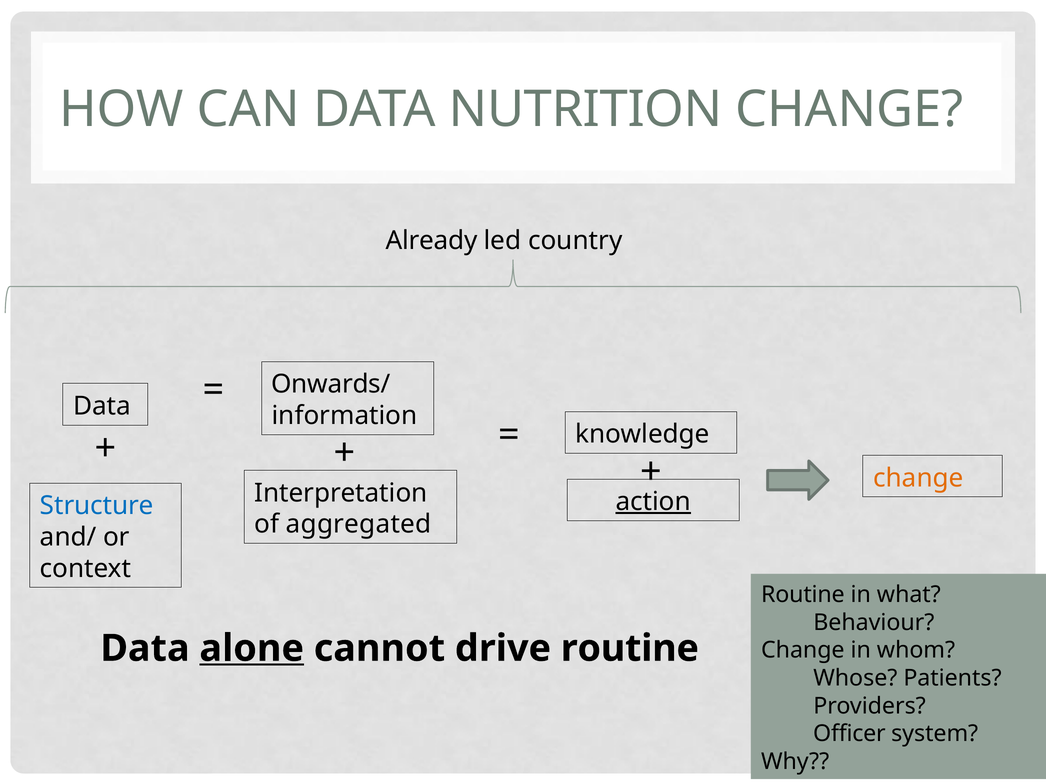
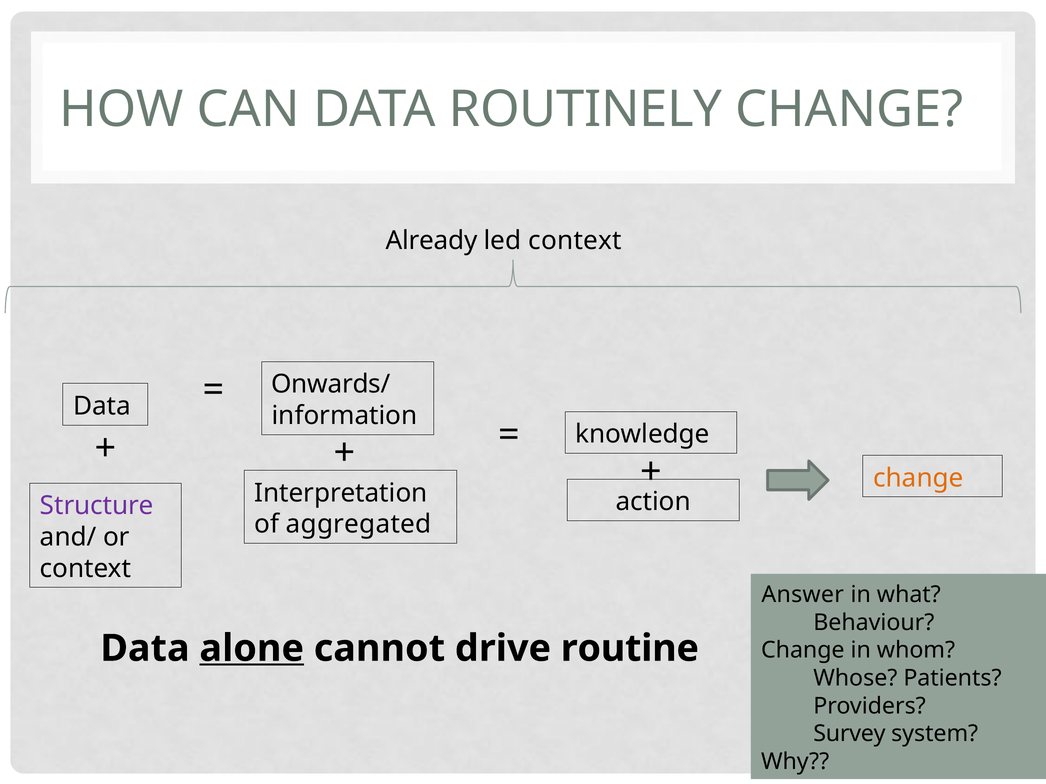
NUTRITION: NUTRITION -> ROUTINELY
led country: country -> context
action underline: present -> none
Structure colour: blue -> purple
Routine at (803, 595): Routine -> Answer
Officer: Officer -> Survey
